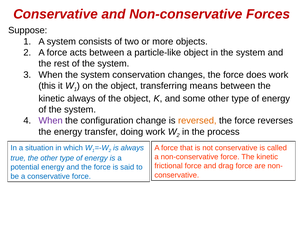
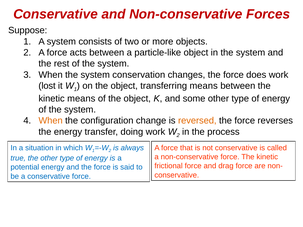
this: this -> lost
kinetic always: always -> means
When at (51, 121) colour: purple -> orange
